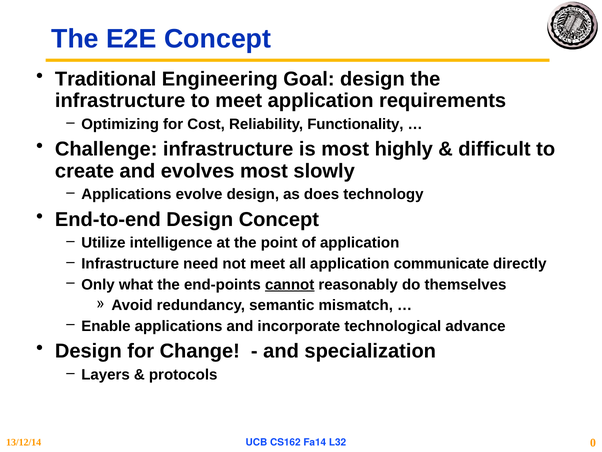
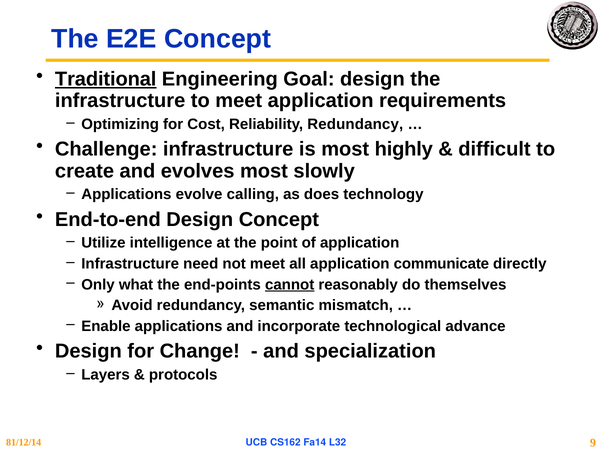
Traditional underline: none -> present
Reliability Functionality: Functionality -> Redundancy
evolve design: design -> calling
13/12/14: 13/12/14 -> 81/12/14
0: 0 -> 9
